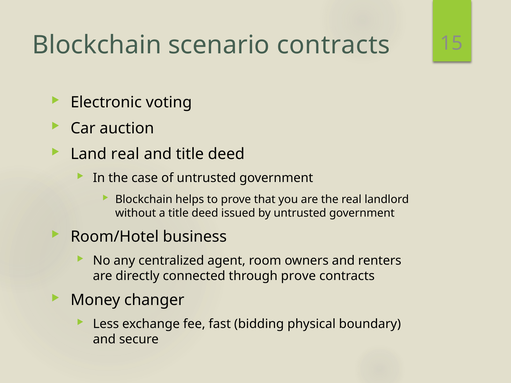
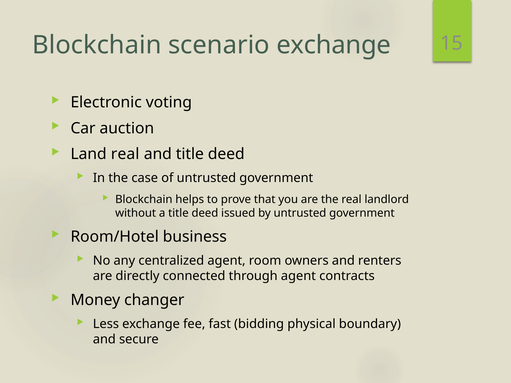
scenario contracts: contracts -> exchange
through prove: prove -> agent
